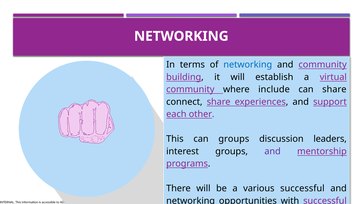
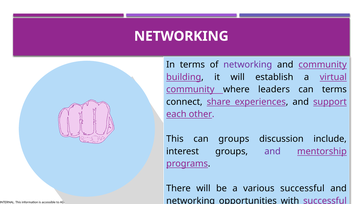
networking at (248, 65) colour: blue -> purple
where include: include -> leaders
can share: share -> terms
discussion leaders: leaders -> include
